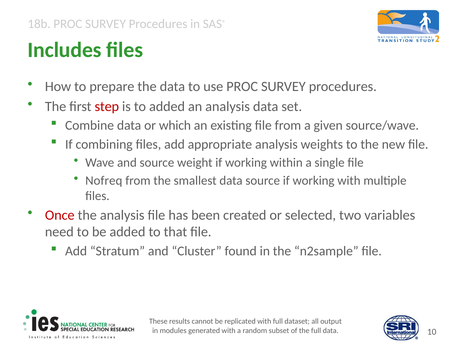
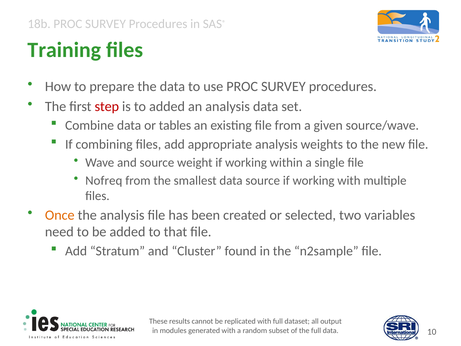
Includes: Includes -> Training
which: which -> tables
Once colour: red -> orange
